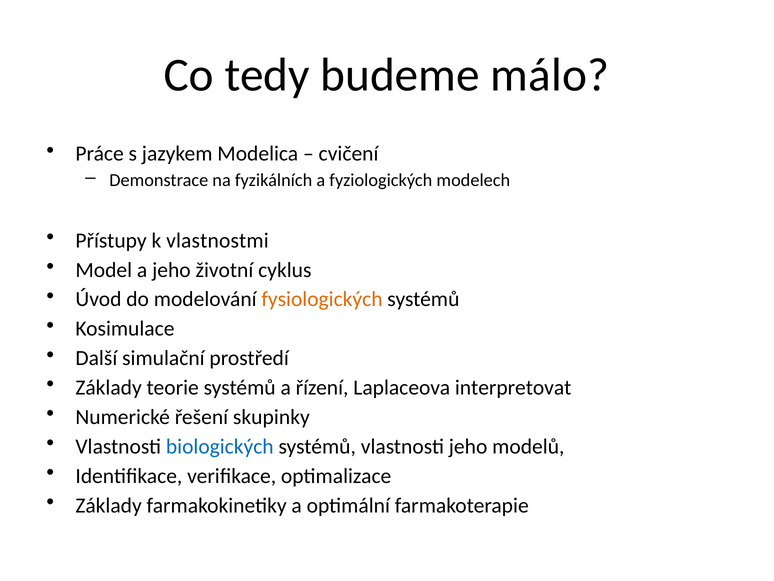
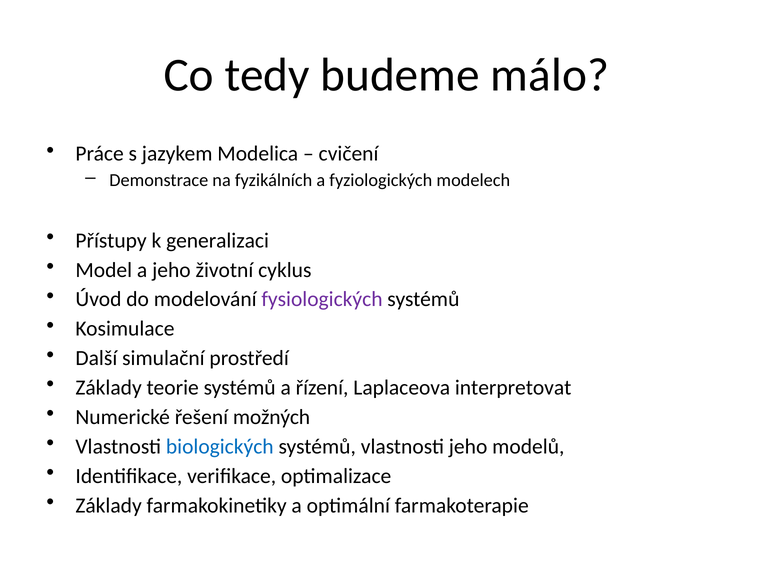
vlastnostmi: vlastnostmi -> generalizaci
fysiologických colour: orange -> purple
skupinky: skupinky -> možných
